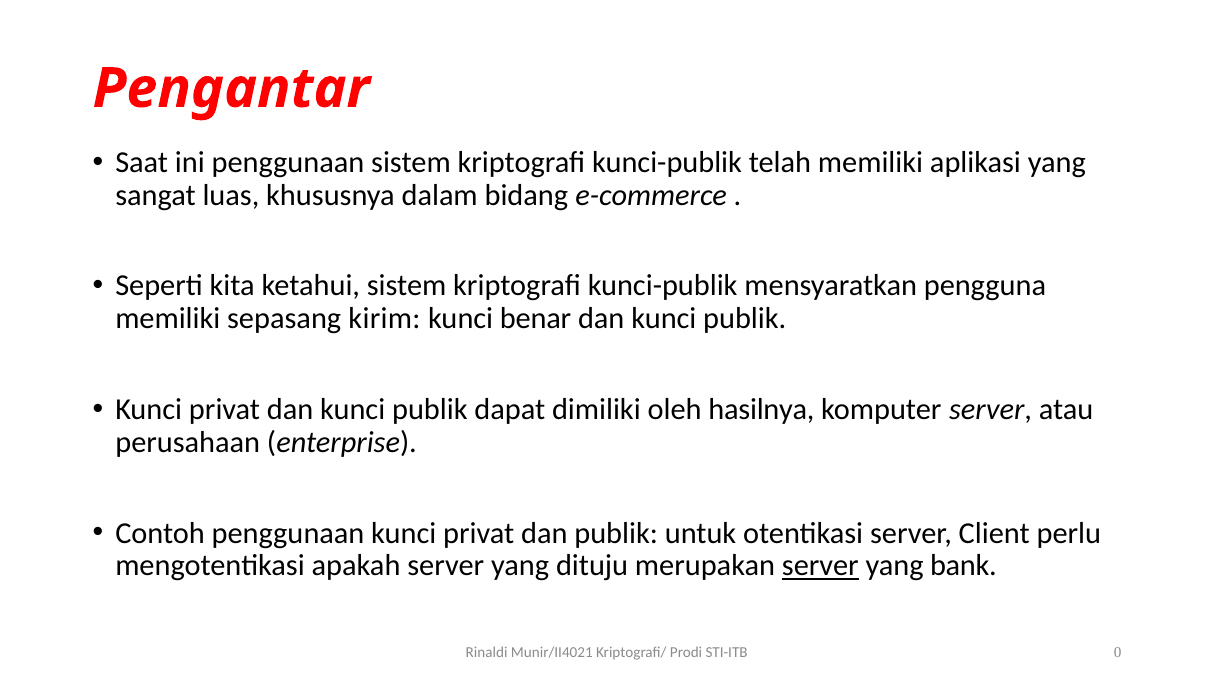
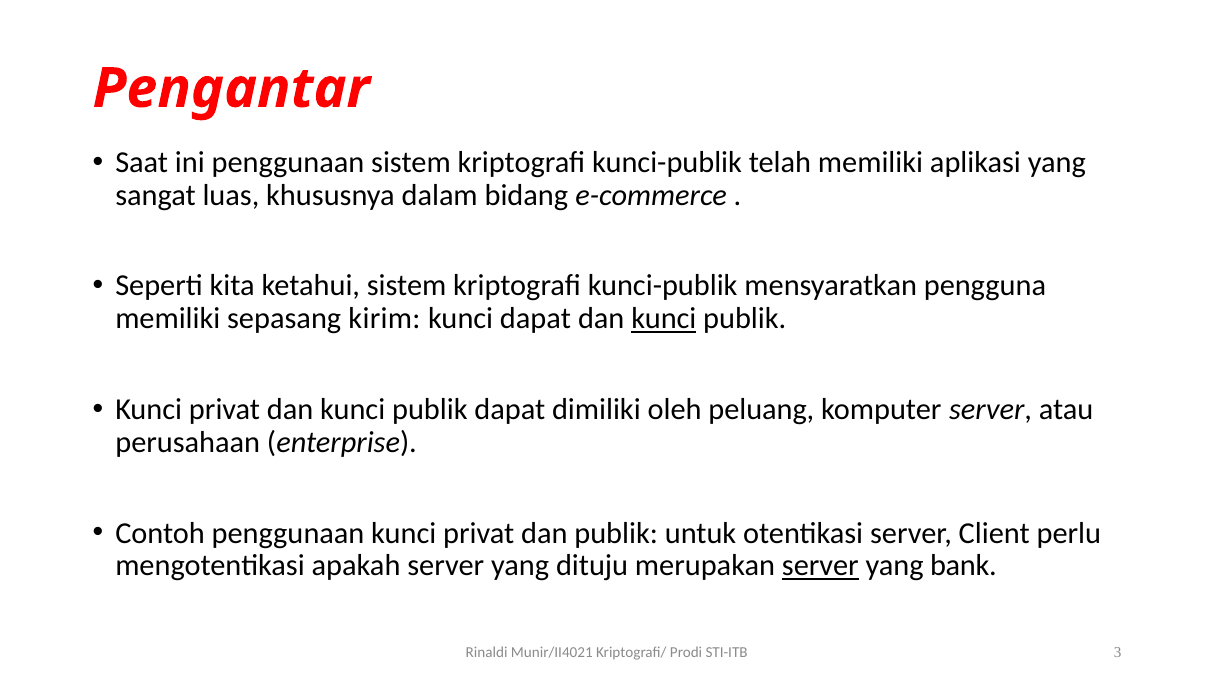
kunci benar: benar -> dapat
kunci at (664, 319) underline: none -> present
hasilnya: hasilnya -> peluang
0: 0 -> 3
